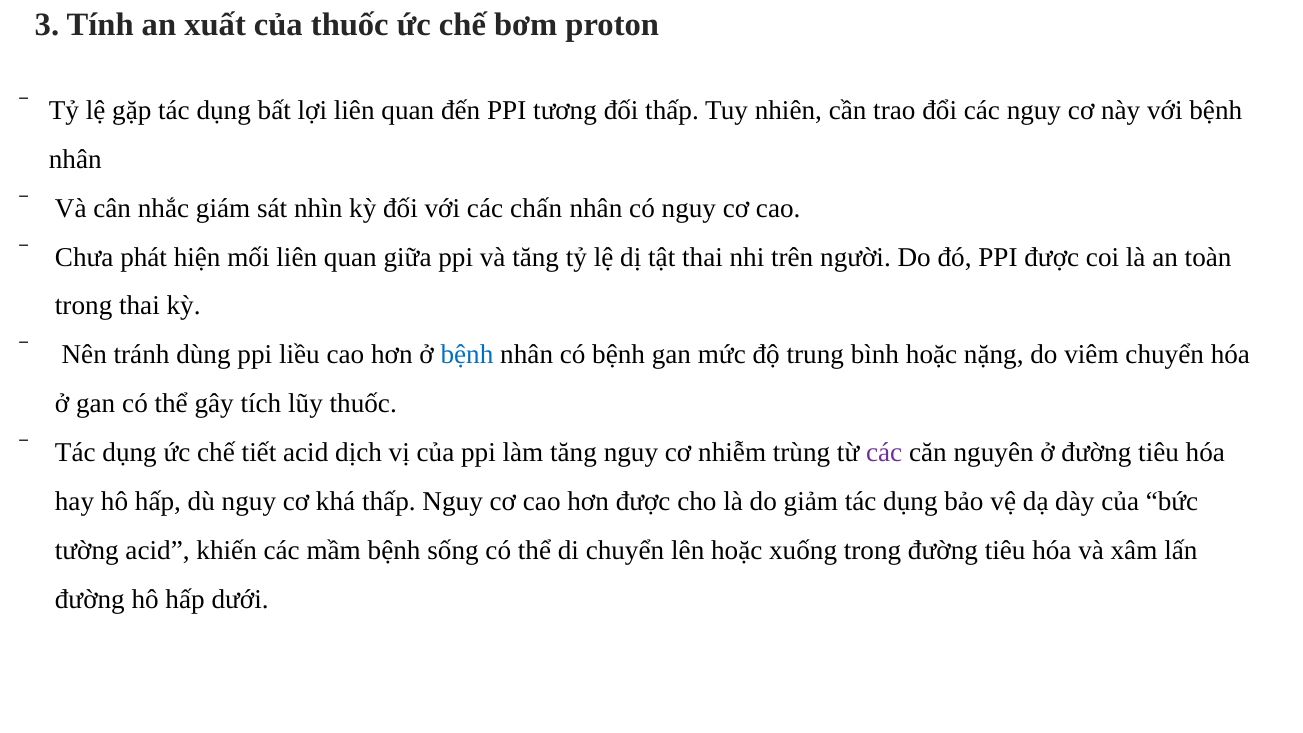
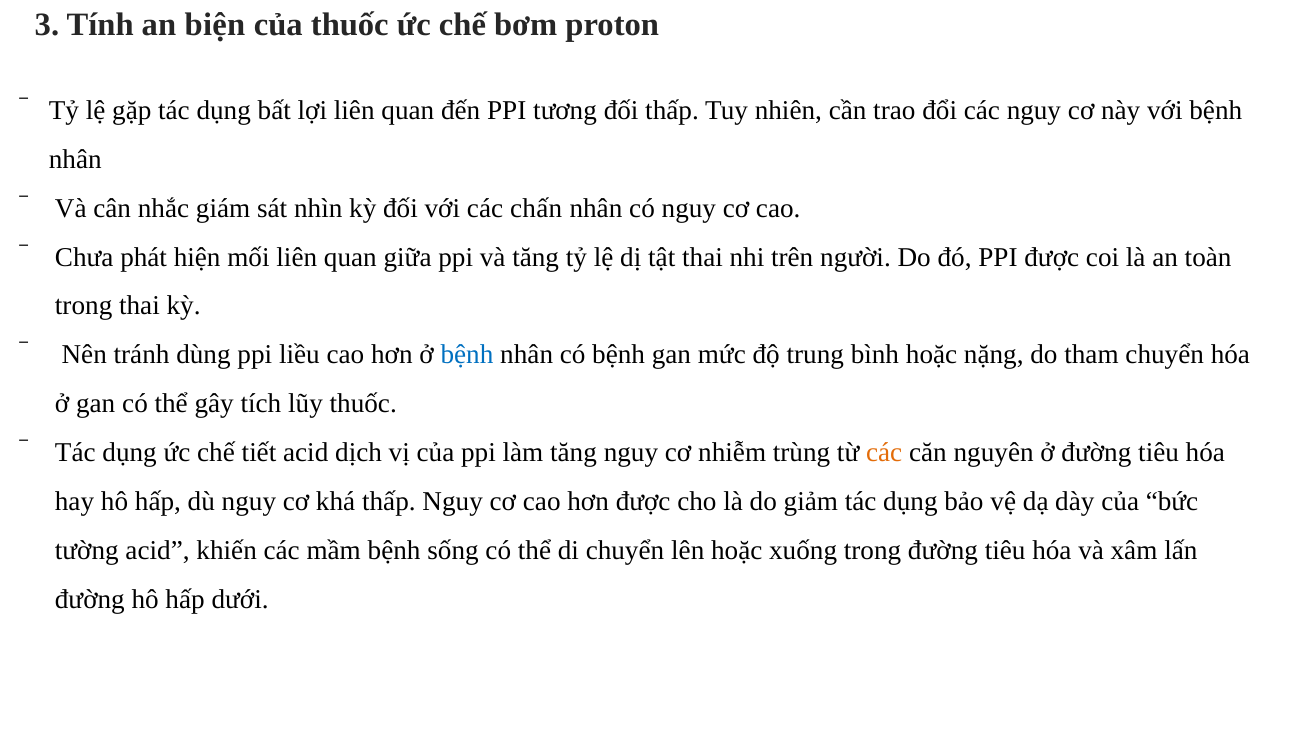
xuất: xuất -> biện
viêm: viêm -> tham
các at (884, 452) colour: purple -> orange
